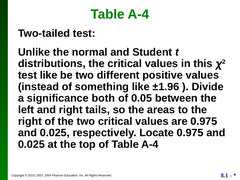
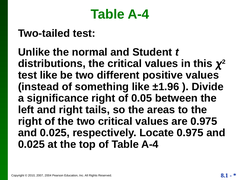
significance both: both -> right
